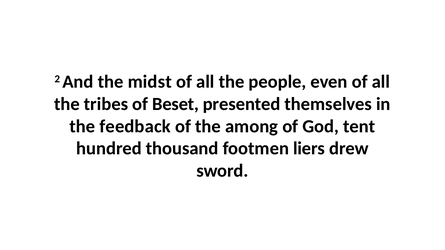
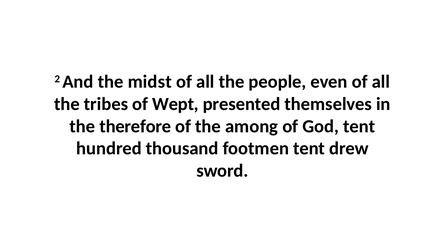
Beset: Beset -> Wept
feedback: feedback -> therefore
footmen liers: liers -> tent
